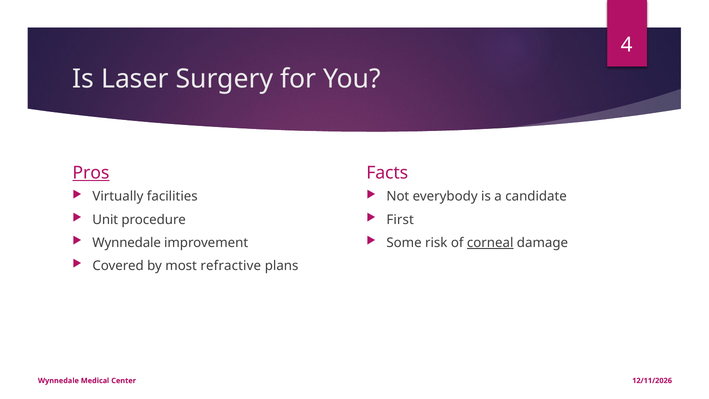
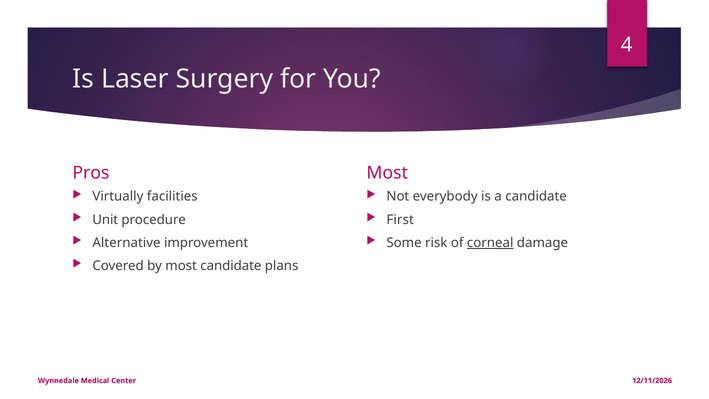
Pros underline: present -> none
Facts at (387, 173): Facts -> Most
Wynnedale at (127, 243): Wynnedale -> Alternative
most refractive: refractive -> candidate
